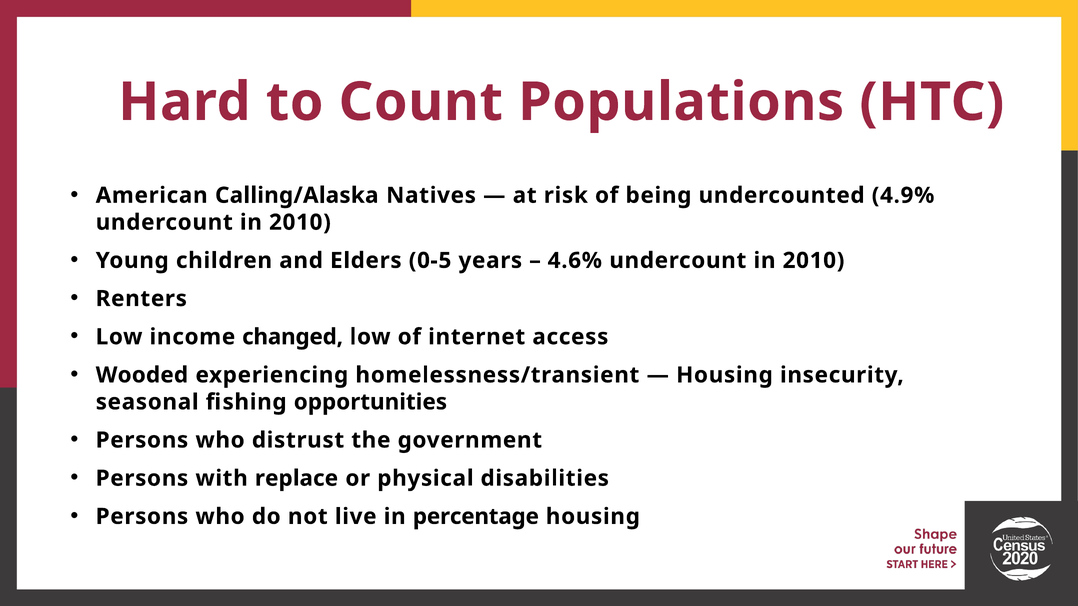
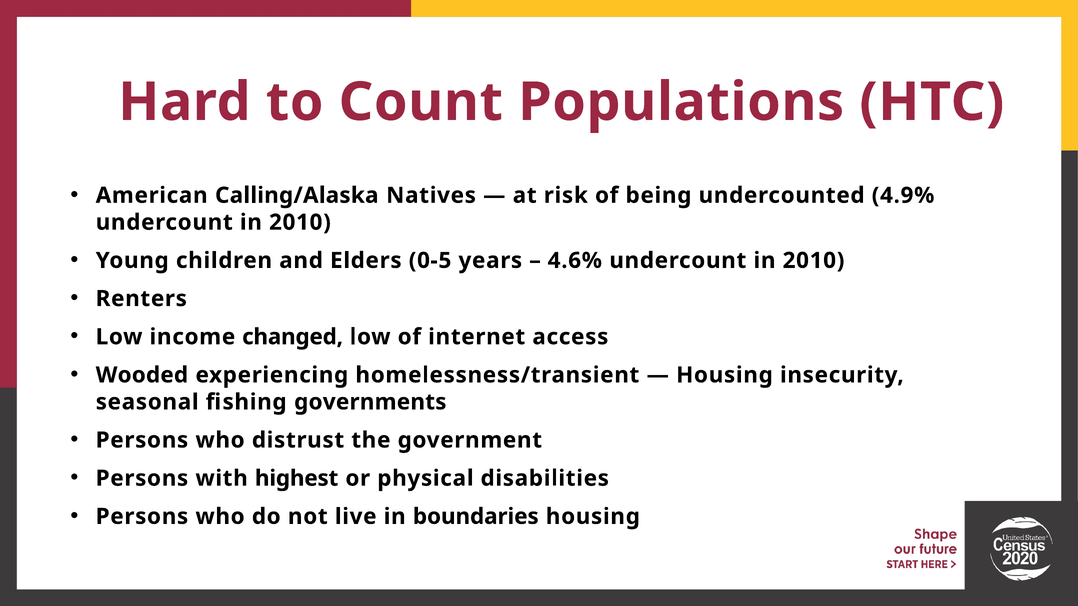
opportunities: opportunities -> governments
replace: replace -> highest
percentage: percentage -> boundaries
